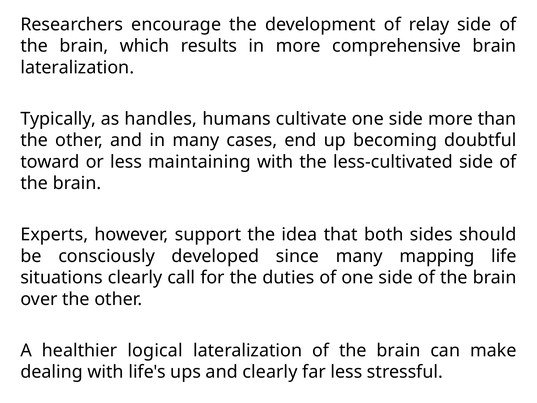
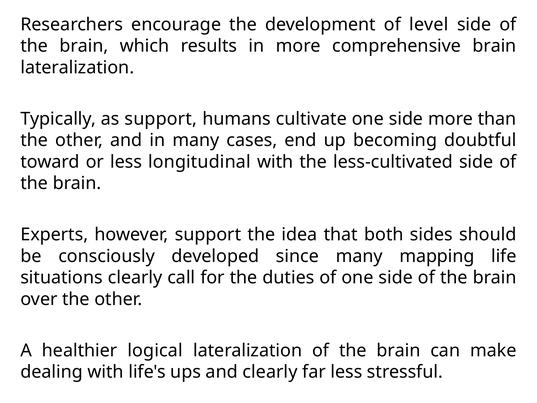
relay: relay -> level
as handles: handles -> support
maintaining: maintaining -> longitudinal
